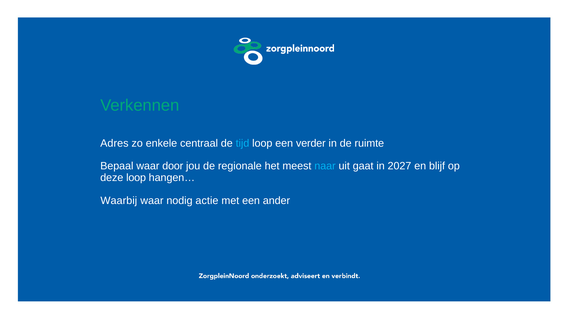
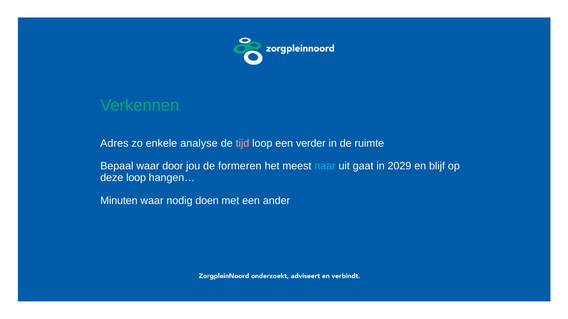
centraal: centraal -> analyse
tijd colour: light blue -> pink
regionale: regionale -> formeren
2027: 2027 -> 2029
Waarbij: Waarbij -> Minuten
actie: actie -> doen
